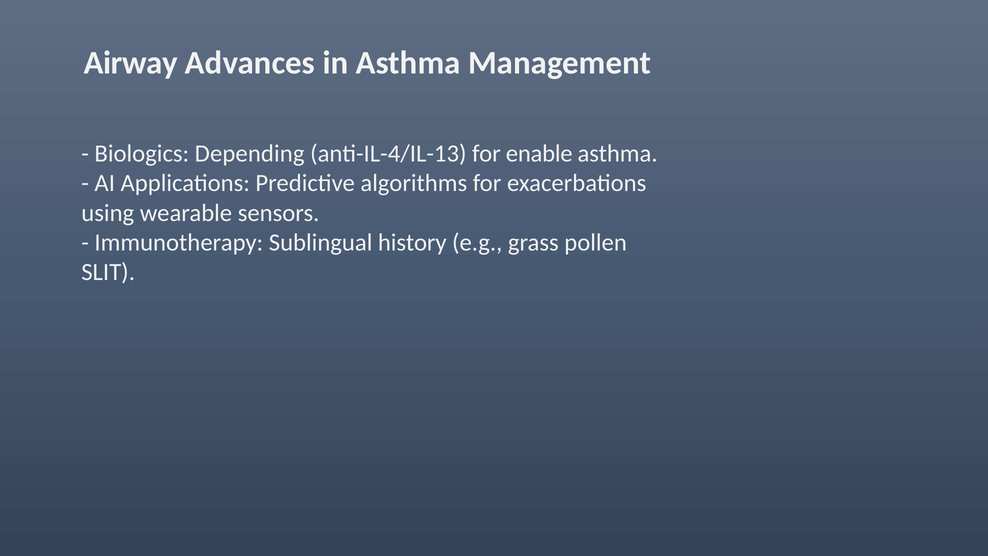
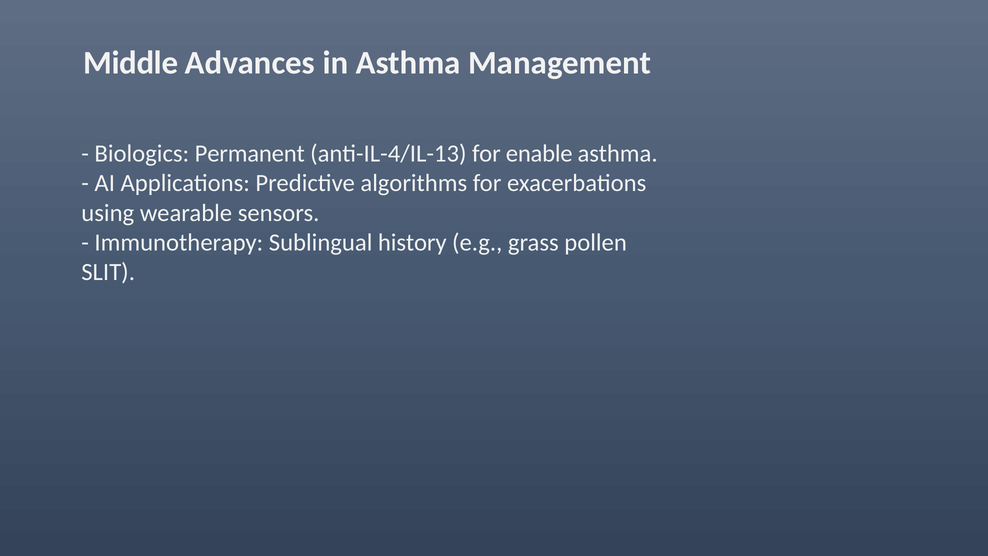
Airway: Airway -> Middle
Depending: Depending -> Permanent
